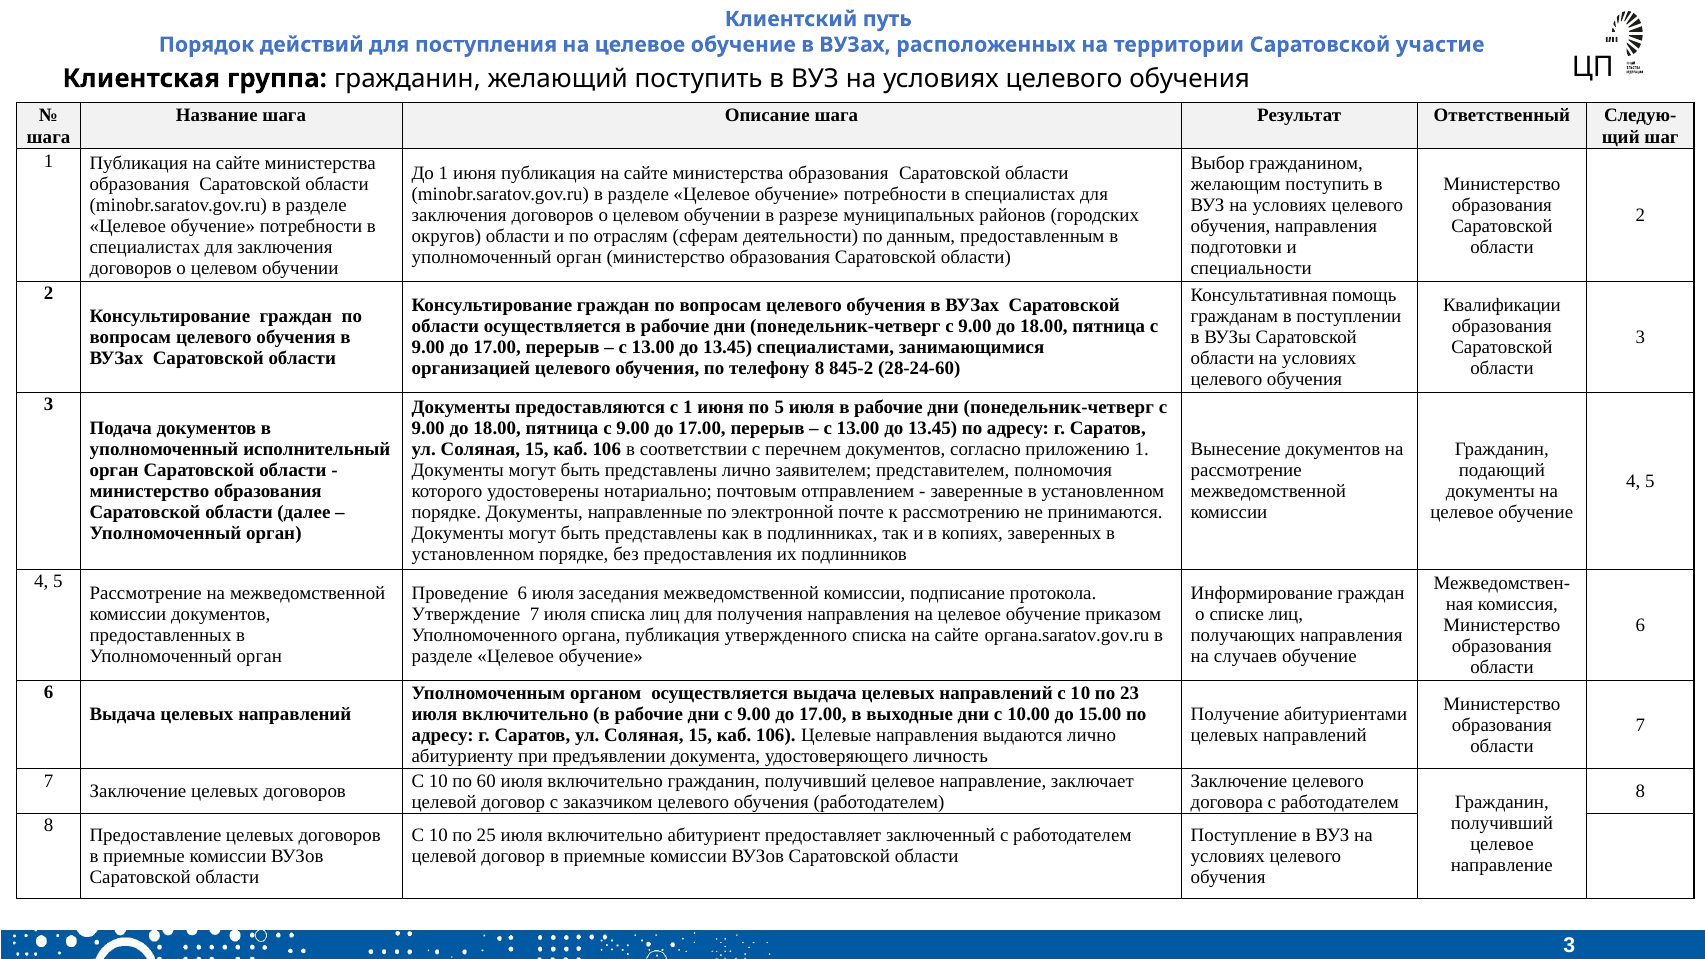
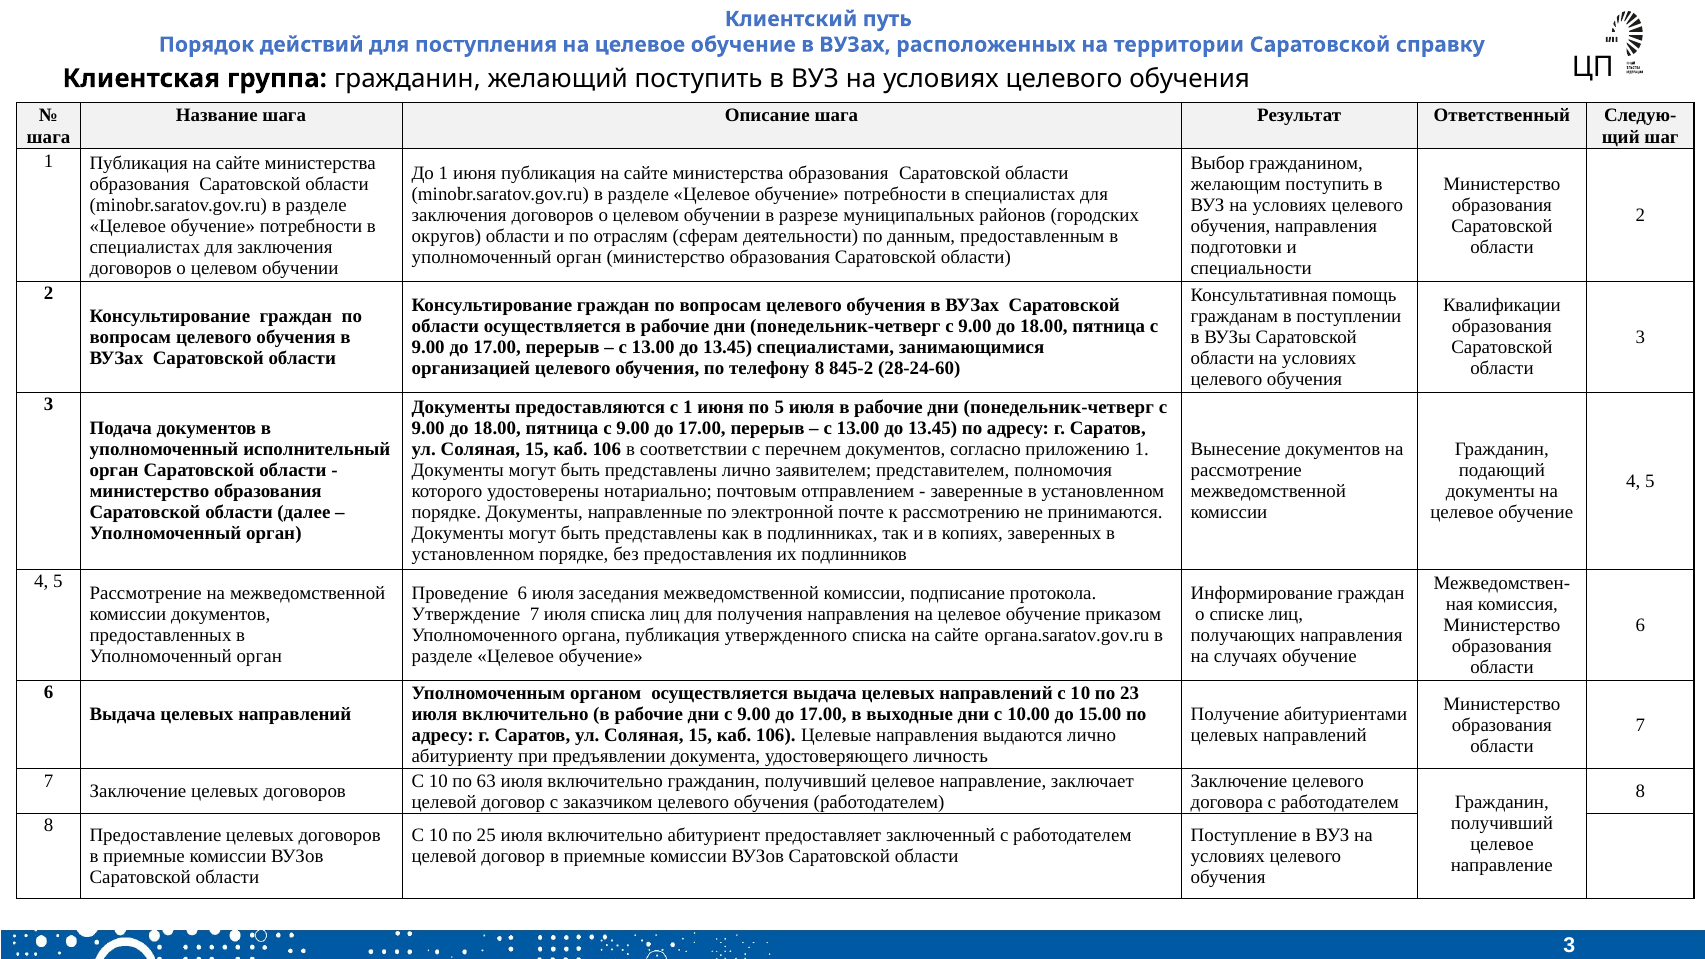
участие: участие -> справку
случаев: случаев -> случаях
60: 60 -> 63
